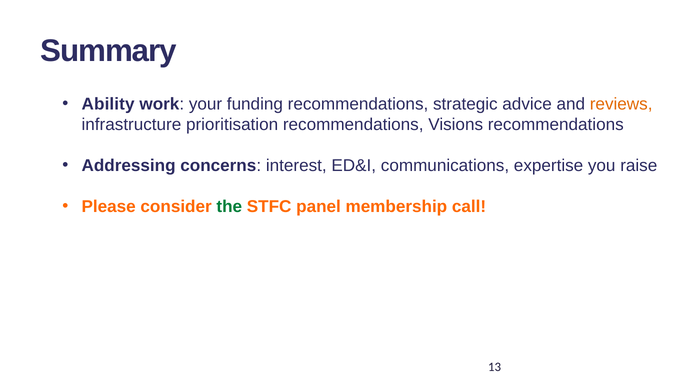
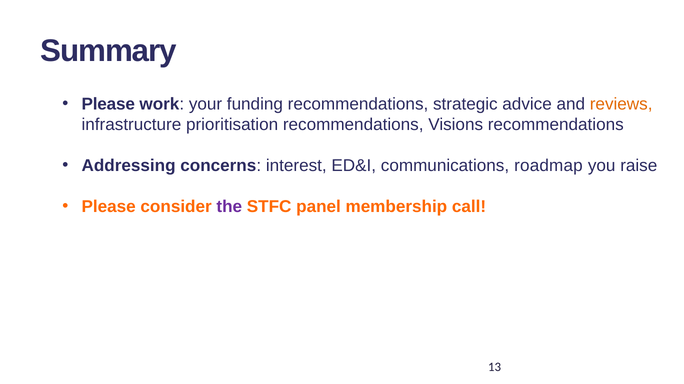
Ability at (108, 104): Ability -> Please
expertise: expertise -> roadmap
the colour: green -> purple
